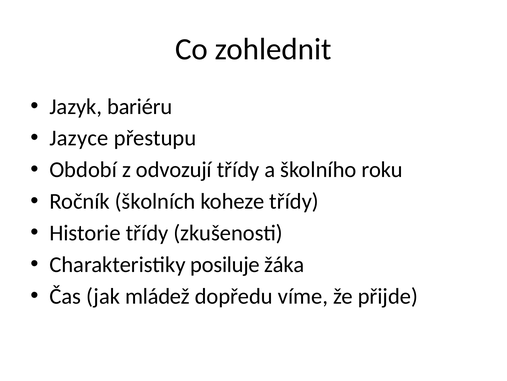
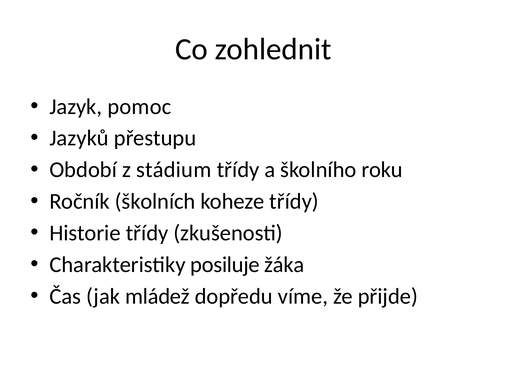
bariéru: bariéru -> pomoc
Jazyce: Jazyce -> Jazyků
odvozují: odvozují -> stádium
